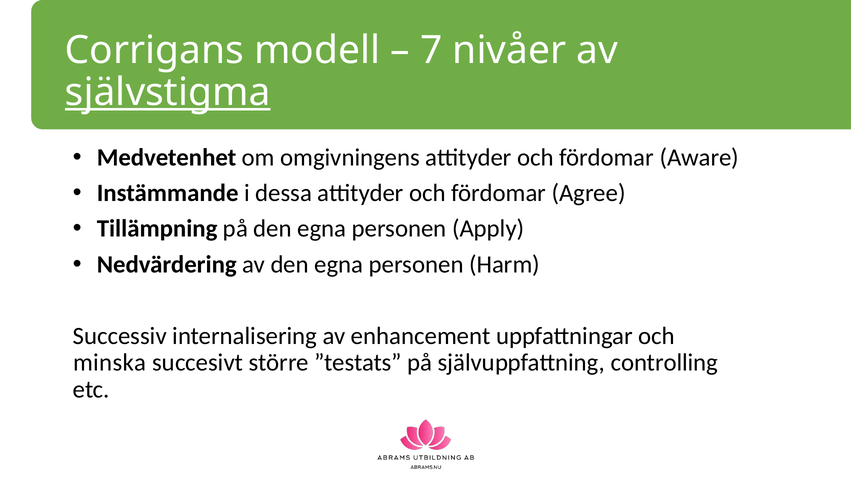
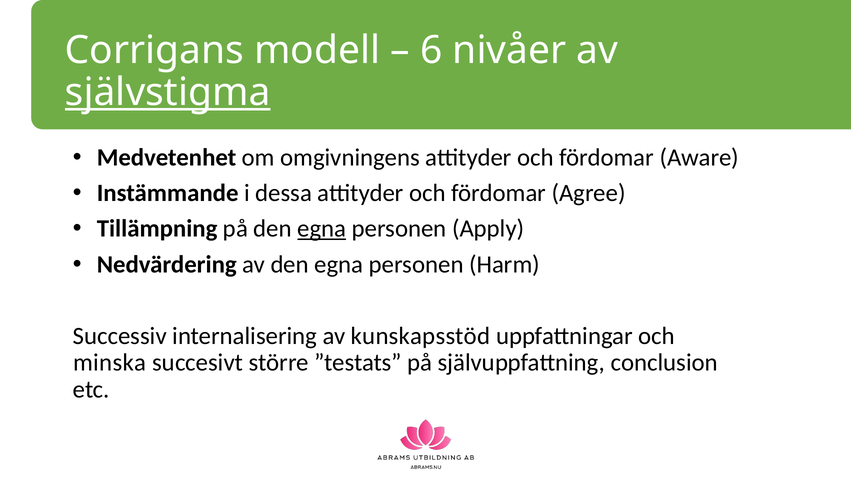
7: 7 -> 6
egna at (322, 229) underline: none -> present
enhancement: enhancement -> kunskapsstöd
controlling: controlling -> conclusion
